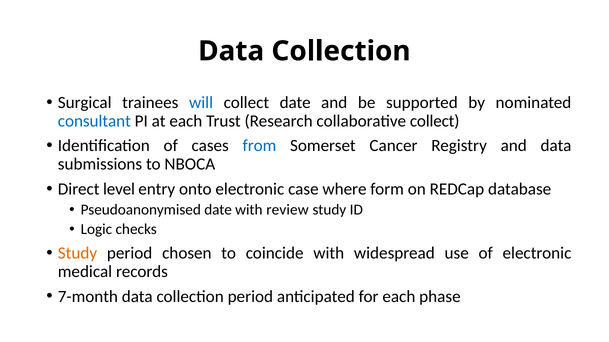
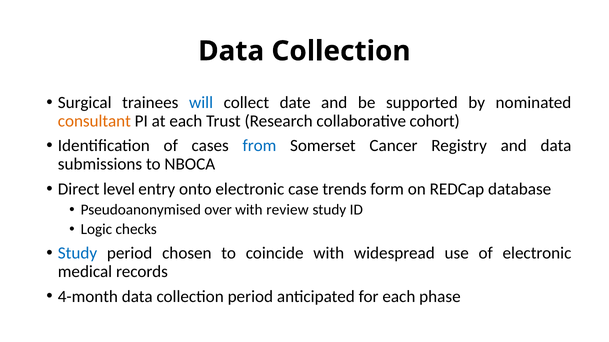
consultant colour: blue -> orange
collaborative collect: collect -> cohort
where: where -> trends
Pseudoanonymised date: date -> over
Study at (78, 253) colour: orange -> blue
7-month: 7-month -> 4-month
